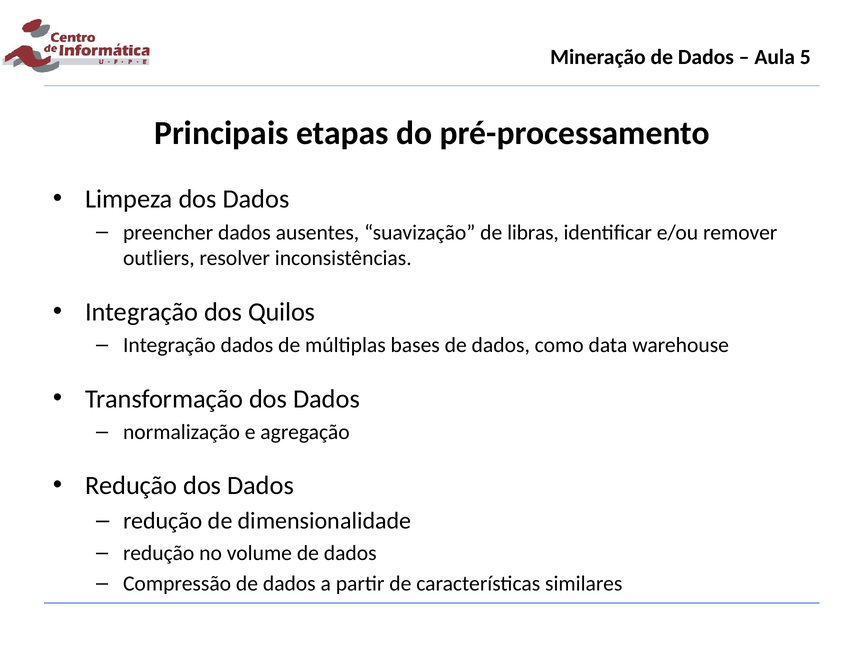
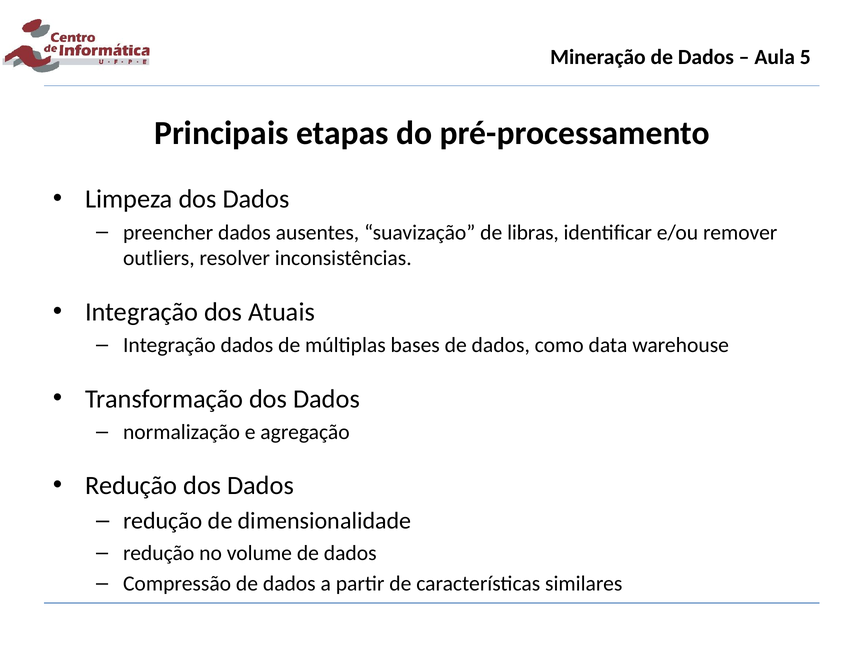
Quilos: Quilos -> Atuais
